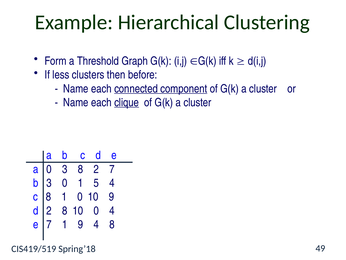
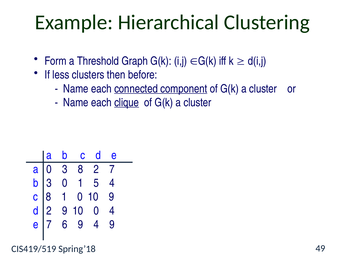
2 8: 8 -> 9
7 1: 1 -> 6
4 8: 8 -> 9
